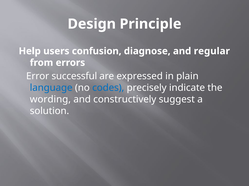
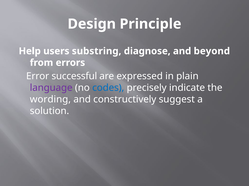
confusion: confusion -> substring
regular: regular -> beyond
language colour: blue -> purple
